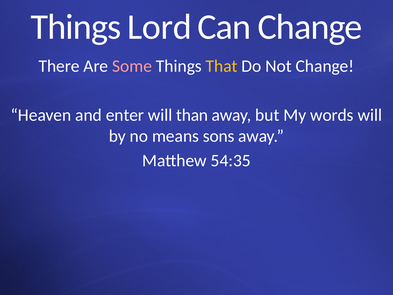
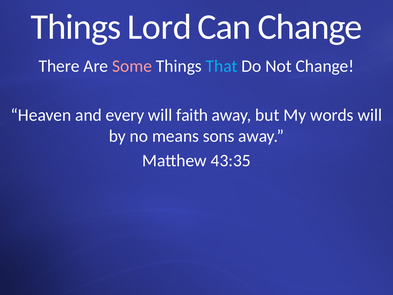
That colour: yellow -> light blue
enter: enter -> every
than: than -> faith
54:35: 54:35 -> 43:35
